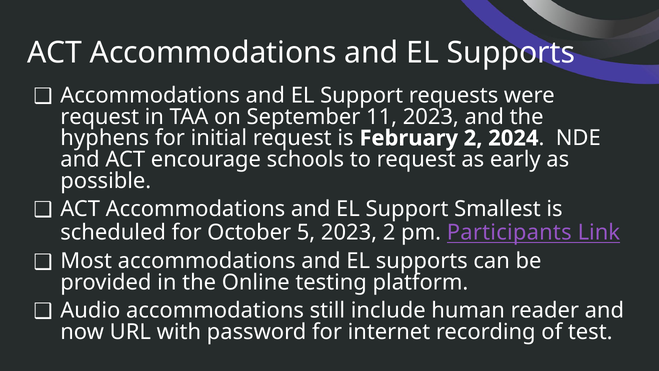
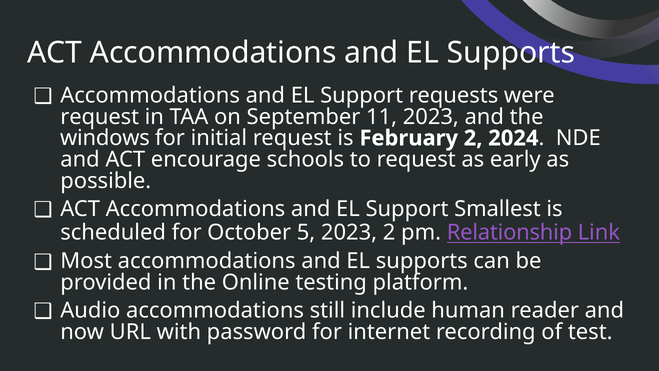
hyphens: hyphens -> windows
Participants: Participants -> Relationship
